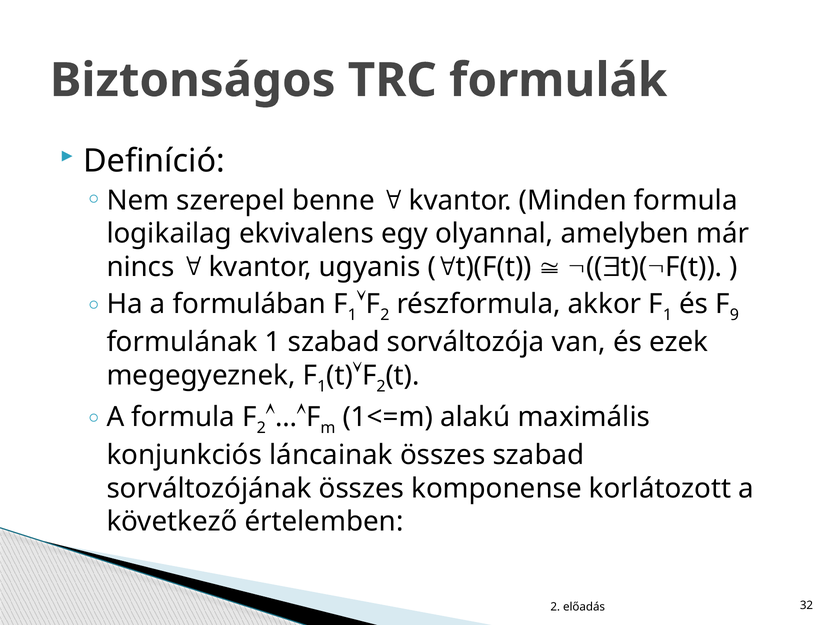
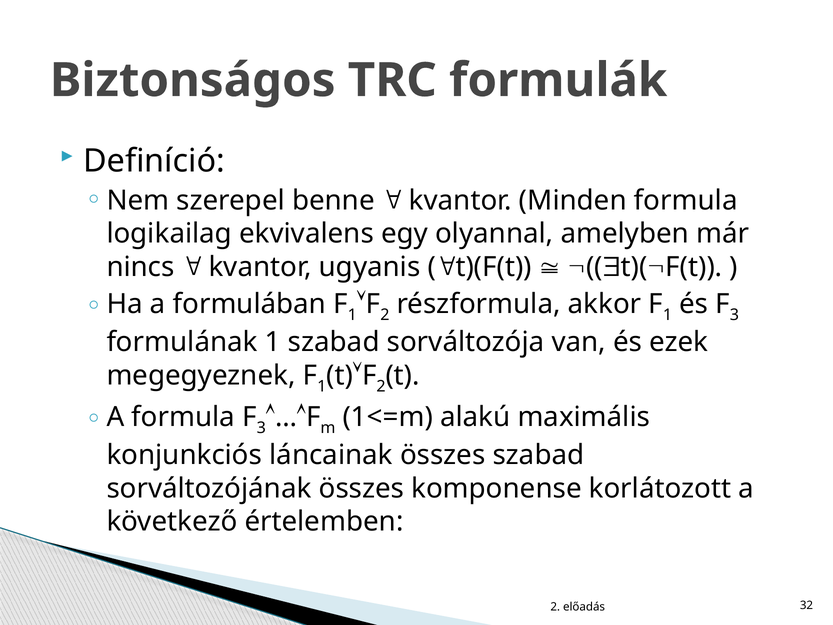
9 at (734, 315): 9 -> 3
2 at (261, 428): 2 -> 3
